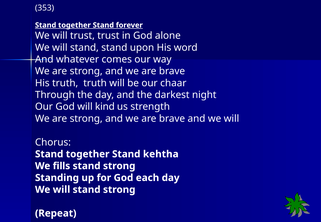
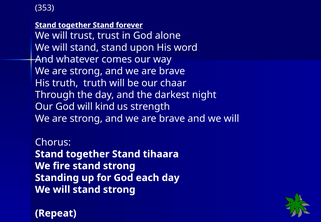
kehtha: kehtha -> tihaara
fills: fills -> fire
